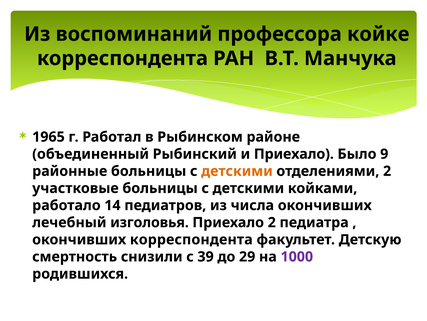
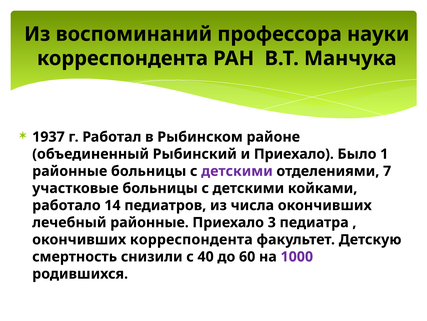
койке: койке -> науки
1965: 1965 -> 1937
9: 9 -> 1
детскими at (237, 171) colour: orange -> purple
отделениями 2: 2 -> 7
лечебный изголовья: изголовья -> районные
Приехало 2: 2 -> 3
39: 39 -> 40
29: 29 -> 60
